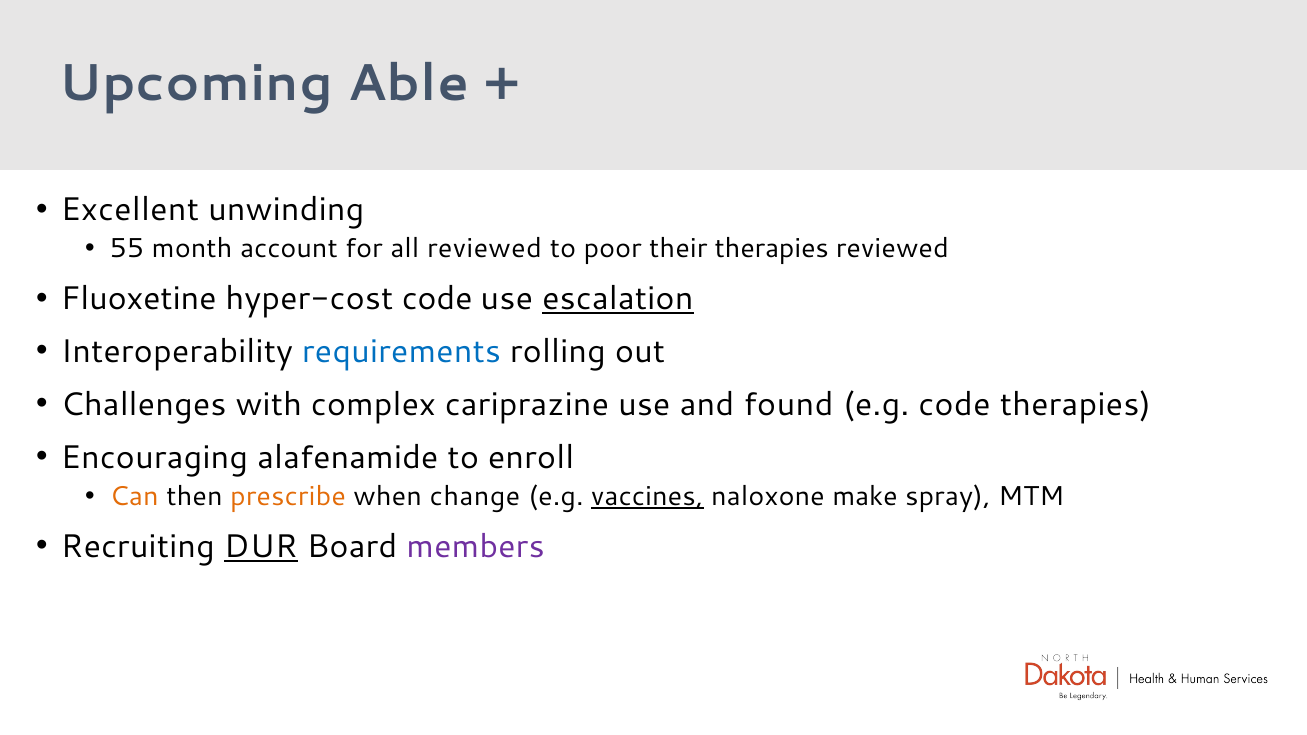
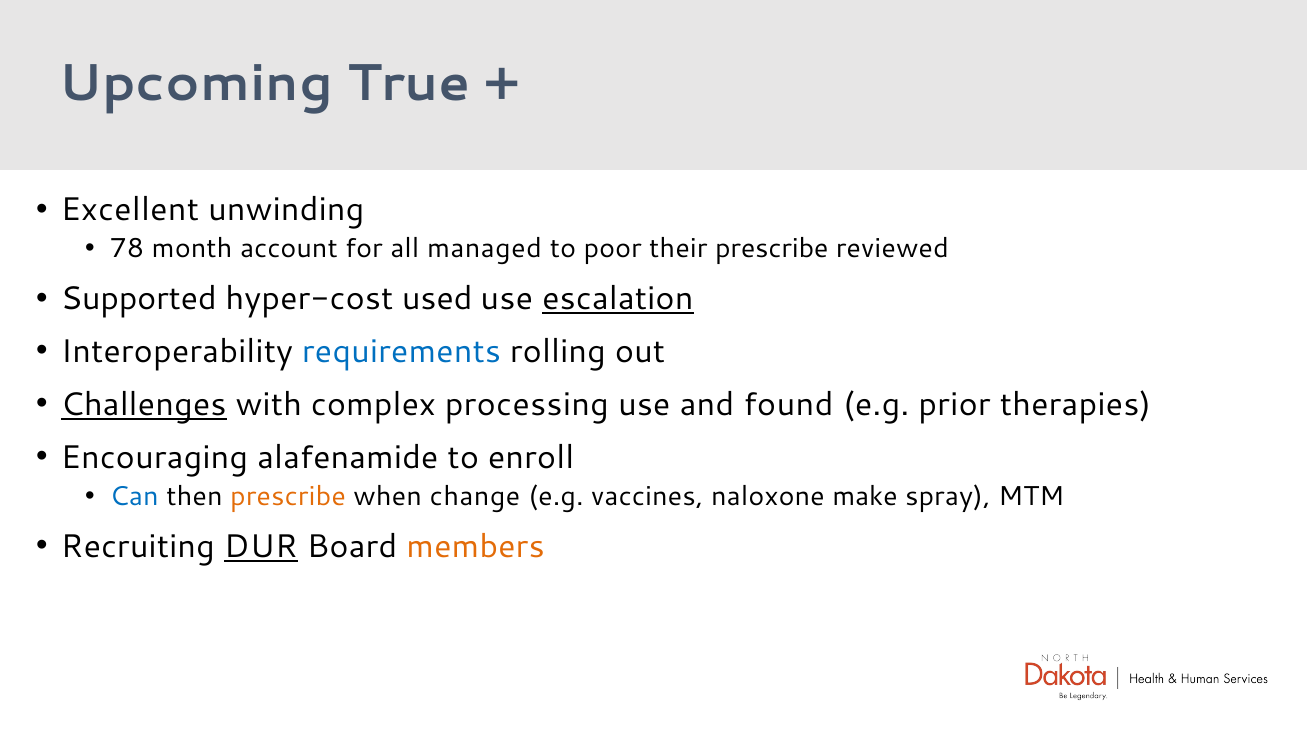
Able: Able -> True
55: 55 -> 78
all reviewed: reviewed -> managed
their therapies: therapies -> prescribe
Fluoxetine: Fluoxetine -> Supported
hyper-cost code: code -> used
Challenges underline: none -> present
cariprazine: cariprazine -> processing
e.g code: code -> prior
Can colour: orange -> blue
vaccines underline: present -> none
members colour: purple -> orange
